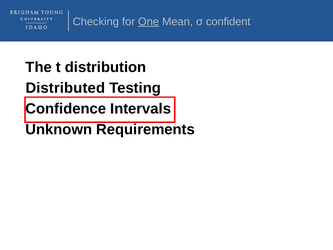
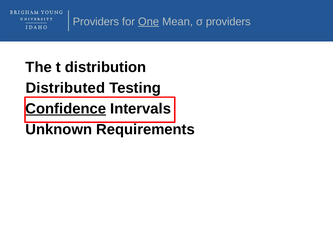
Checking at (96, 22): Checking -> Providers
σ confident: confident -> providers
Confidence underline: none -> present
